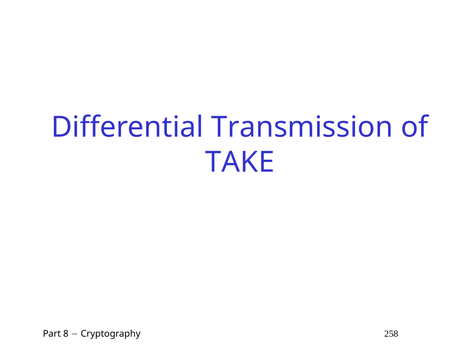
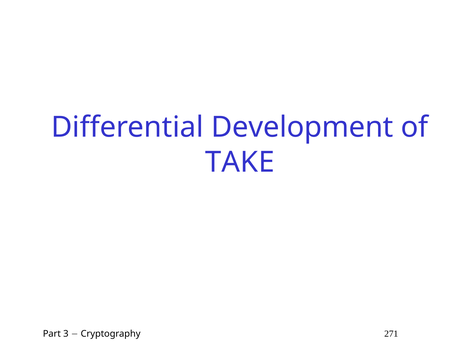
Transmission: Transmission -> Development
8: 8 -> 3
258: 258 -> 271
